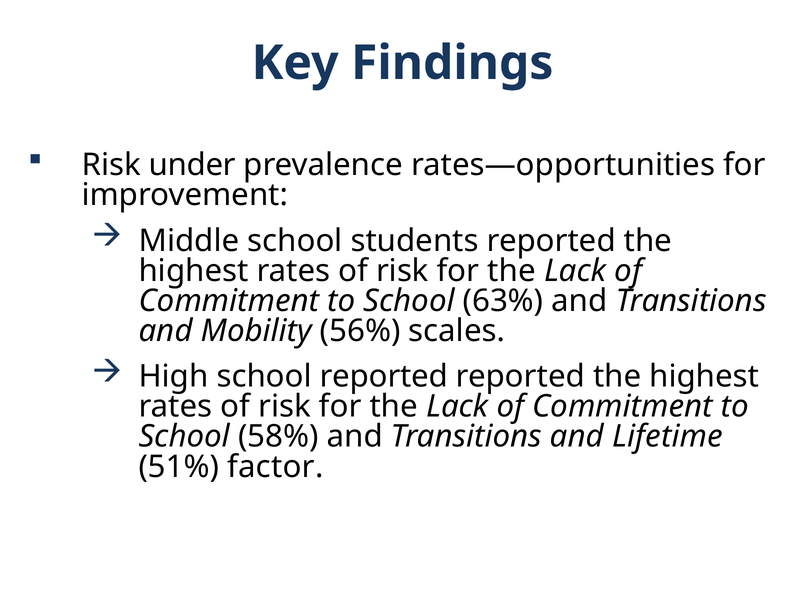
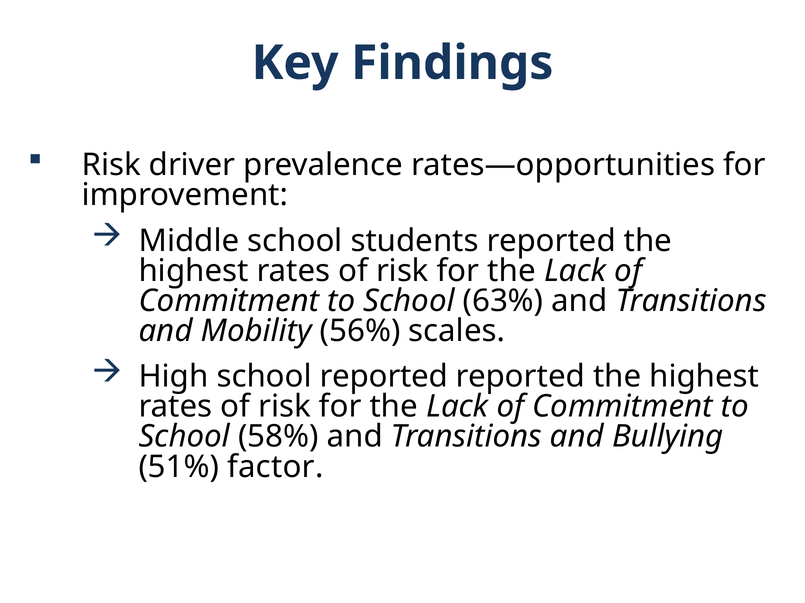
under: under -> driver
Lifetime: Lifetime -> Bullying
